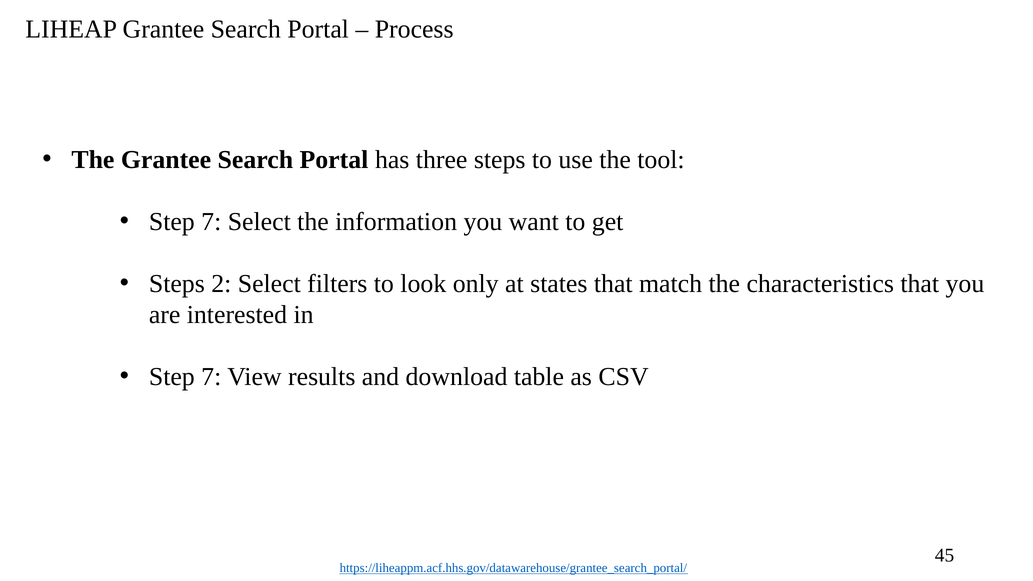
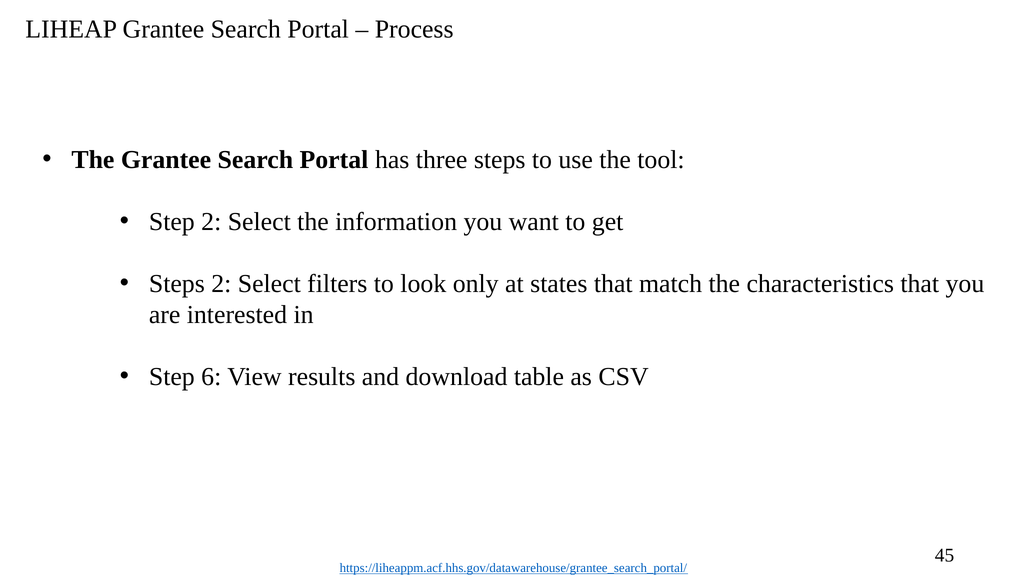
7 at (211, 222): 7 -> 2
7 at (211, 377): 7 -> 6
